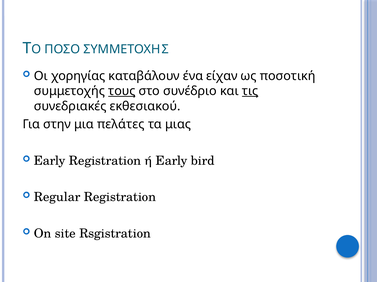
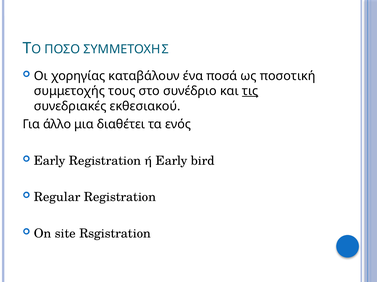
είχαν: είχαν -> ποσά
τους underline: present -> none
στην: στην -> άλλο
πελάτες: πελάτες -> διαθέτει
μιας: μιας -> ενός
